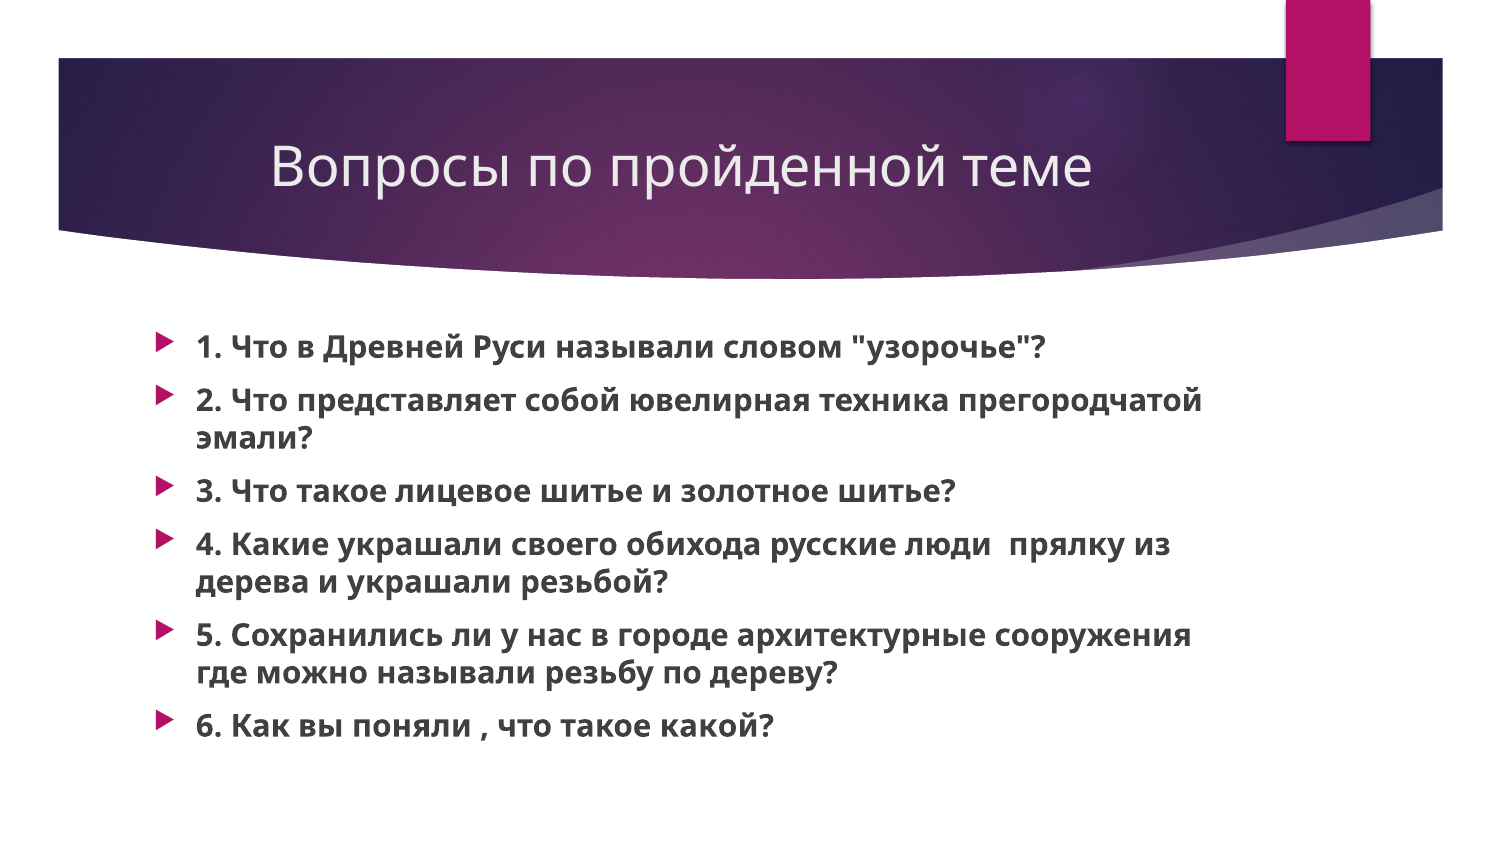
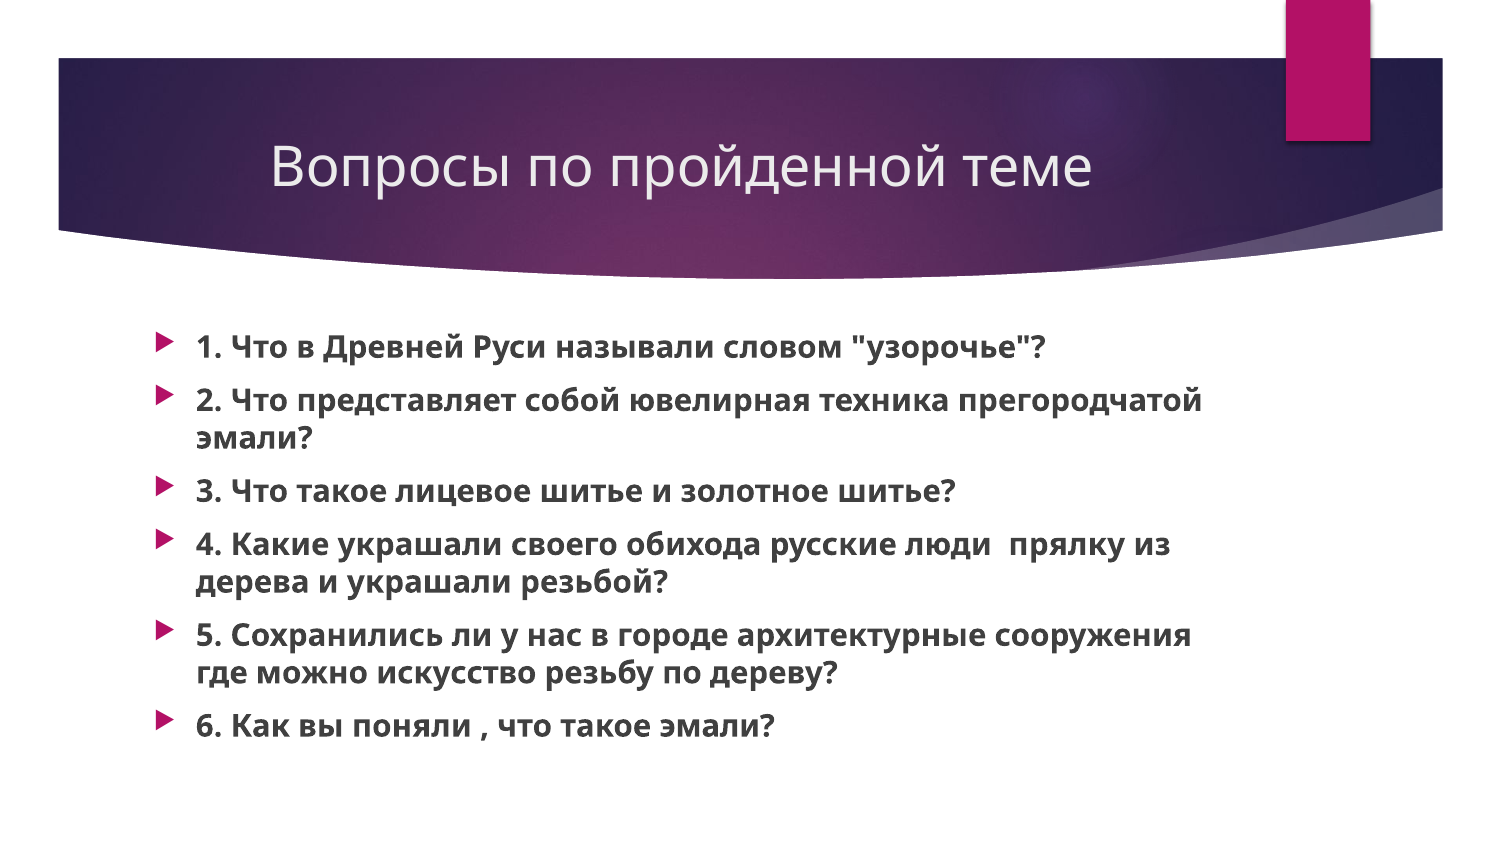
можно называли: называли -> искусство
такое какой: какой -> эмали
